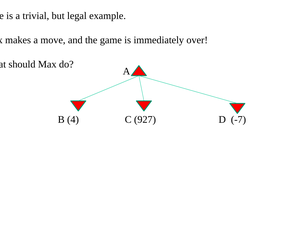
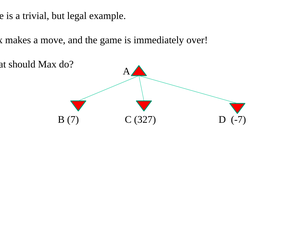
4: 4 -> 7
927: 927 -> 327
